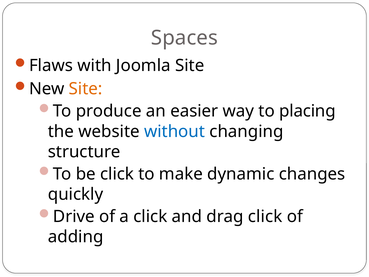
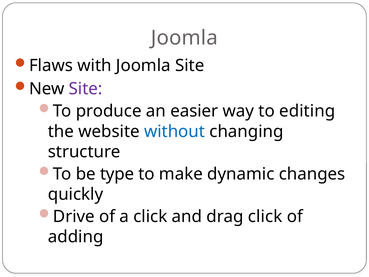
Spaces at (184, 38): Spaces -> Joomla
Site at (86, 89) colour: orange -> purple
placing: placing -> editing
be click: click -> type
